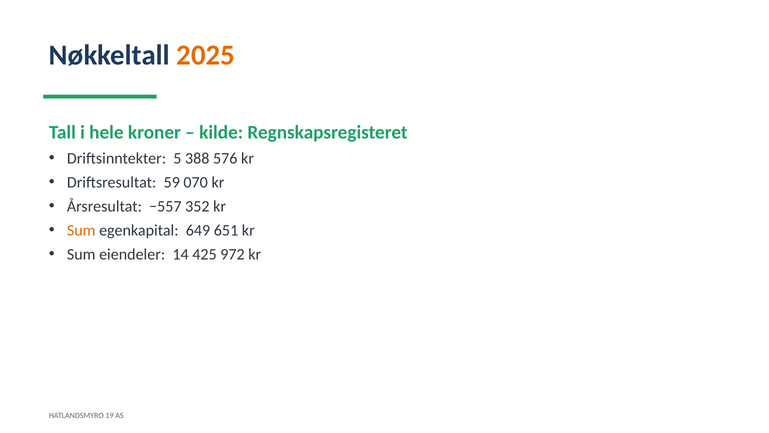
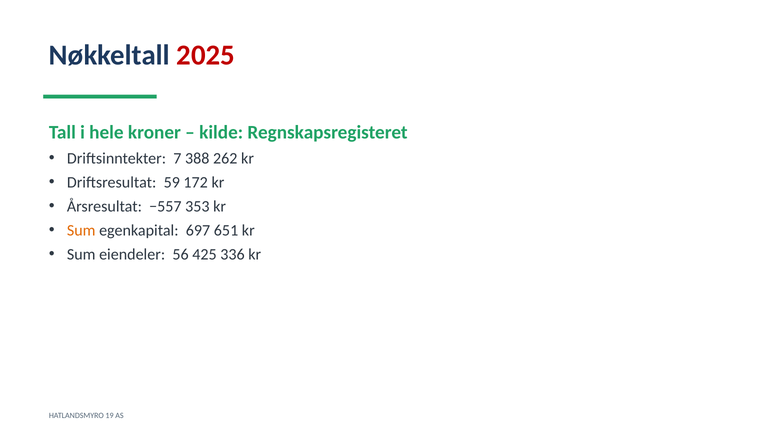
2025 colour: orange -> red
5: 5 -> 7
576: 576 -> 262
070: 070 -> 172
352: 352 -> 353
649: 649 -> 697
14: 14 -> 56
972: 972 -> 336
